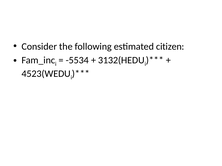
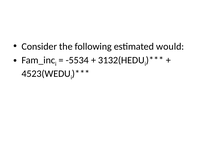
citizen: citizen -> would
